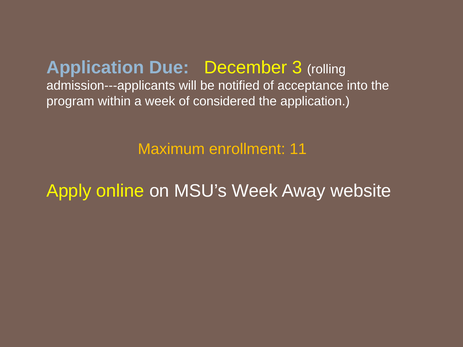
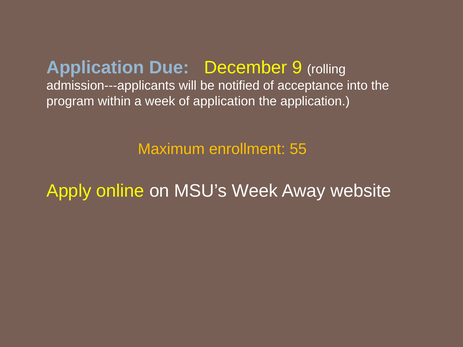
3: 3 -> 9
of considered: considered -> application
11: 11 -> 55
